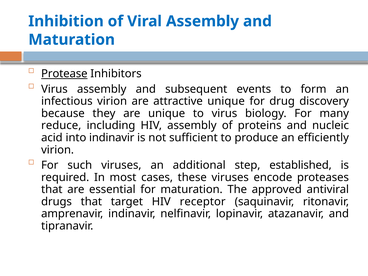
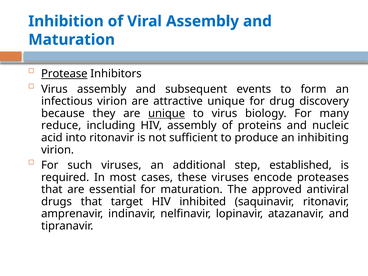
unique at (167, 113) underline: none -> present
into indinavir: indinavir -> ritonavir
efficiently: efficiently -> inhibiting
receptor: receptor -> inhibited
